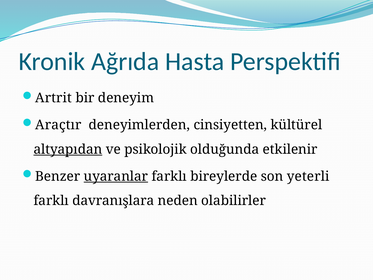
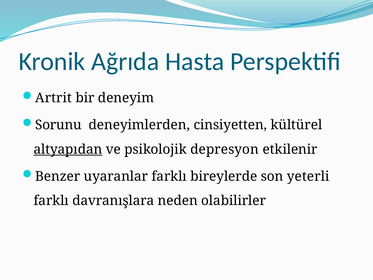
Araçtır: Araçtır -> Sorunu
olduğunda: olduğunda -> depresyon
uyaranlar underline: present -> none
